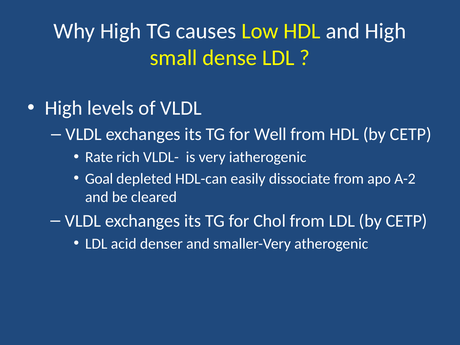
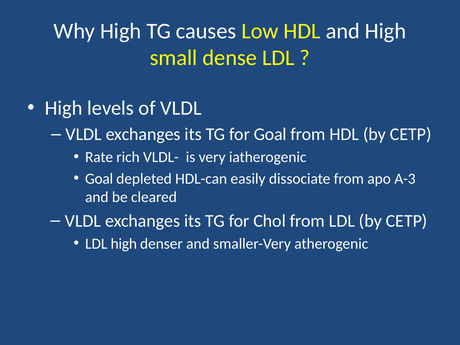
for Well: Well -> Goal
A-2: A-2 -> A-3
LDL acid: acid -> high
